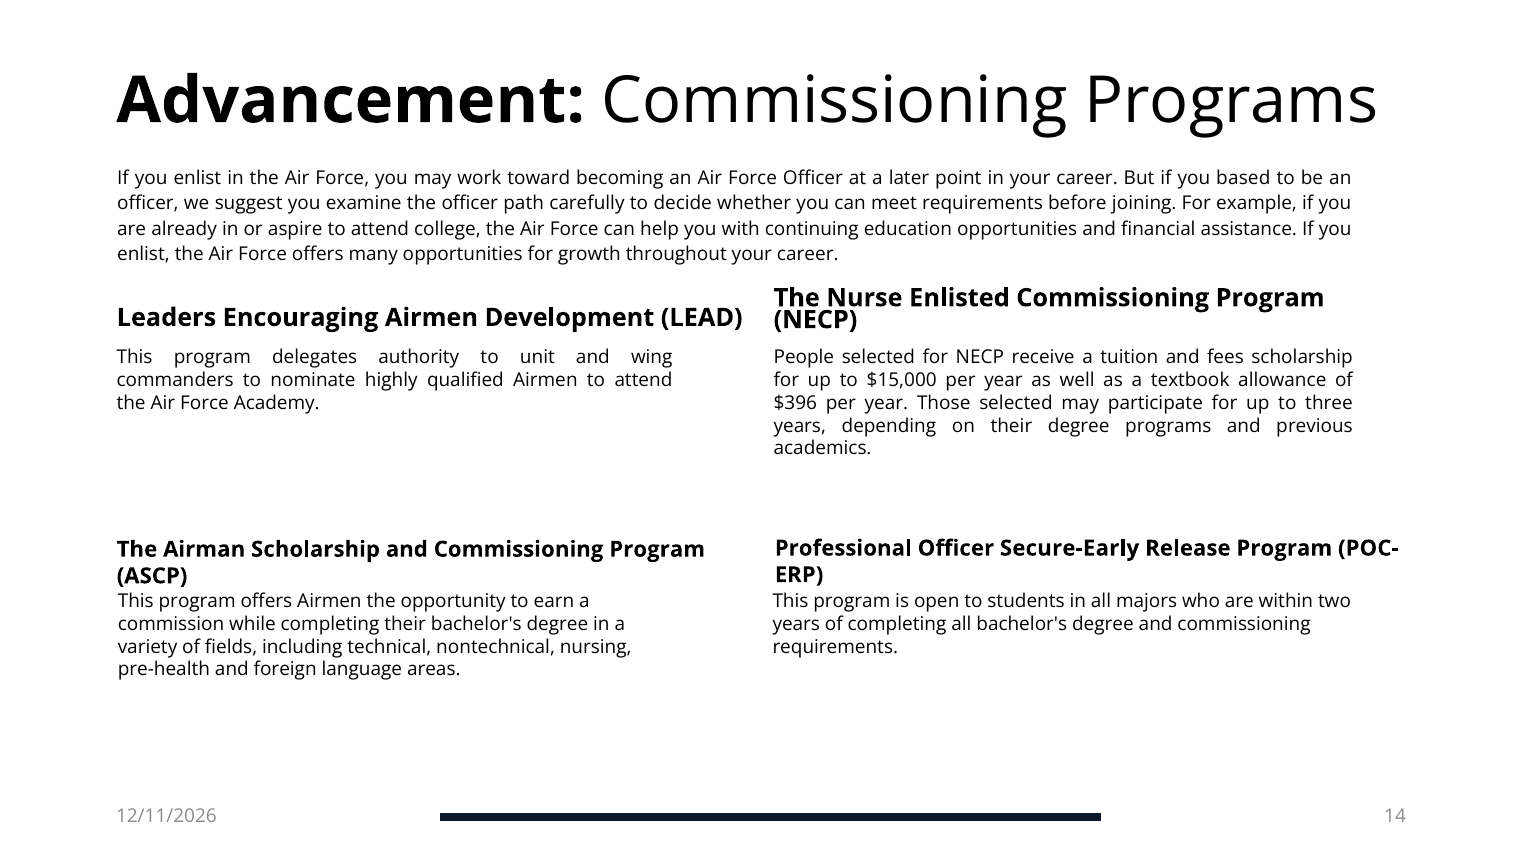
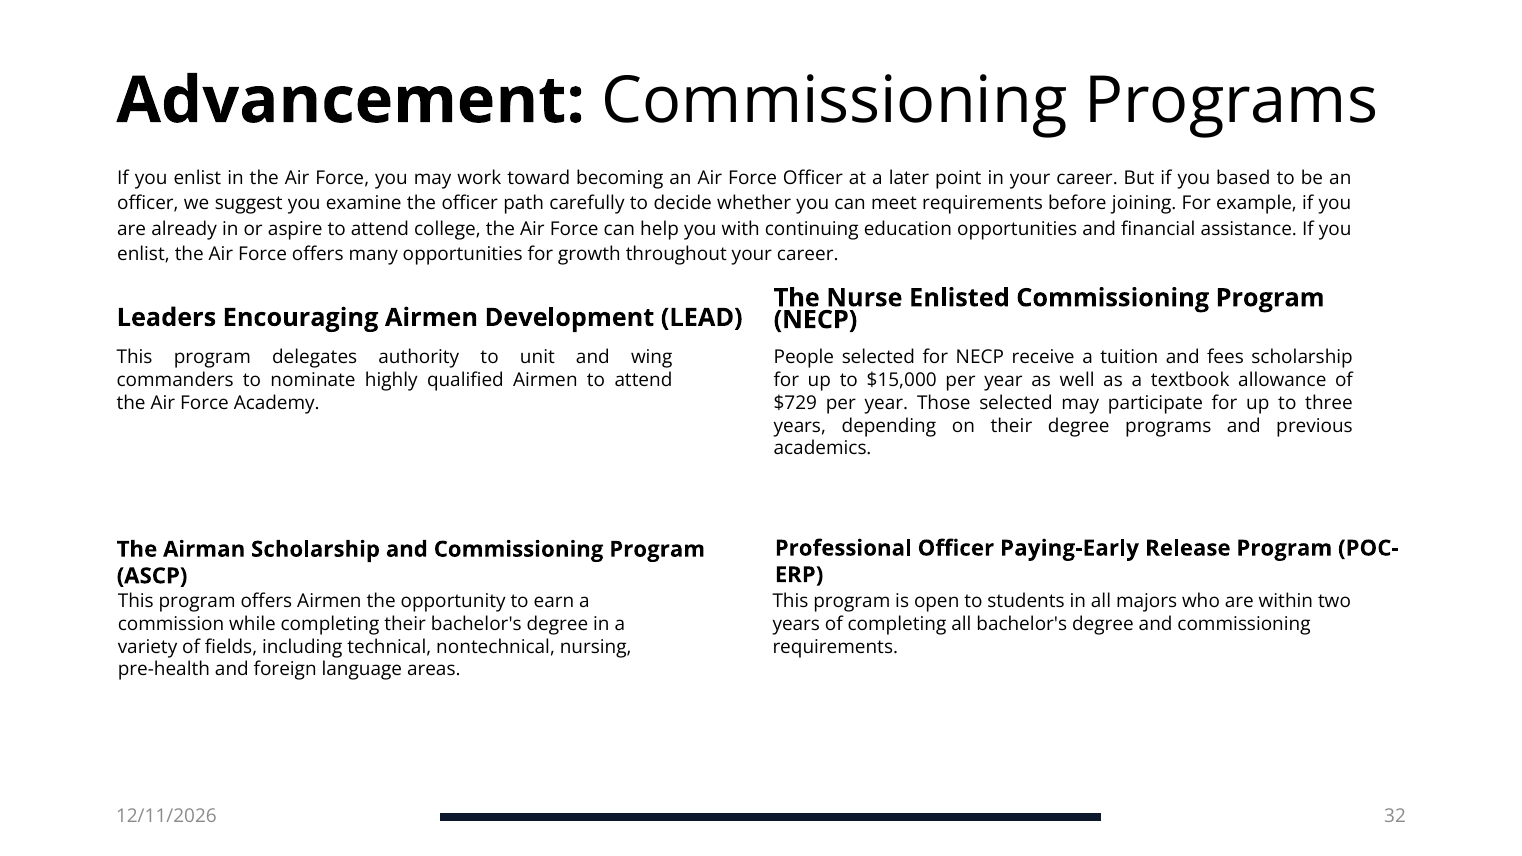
$396: $396 -> $729
Secure-Early: Secure-Early -> Paying-Early
14: 14 -> 32
